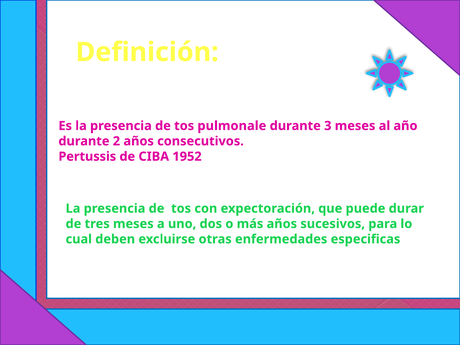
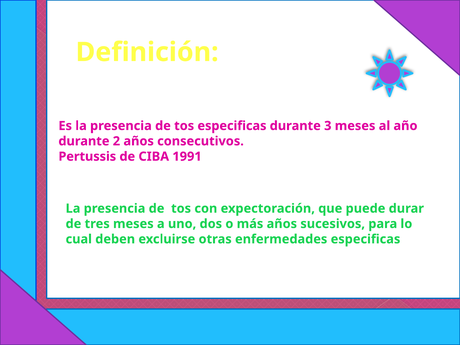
tos pulmonale: pulmonale -> especificas
1952: 1952 -> 1991
